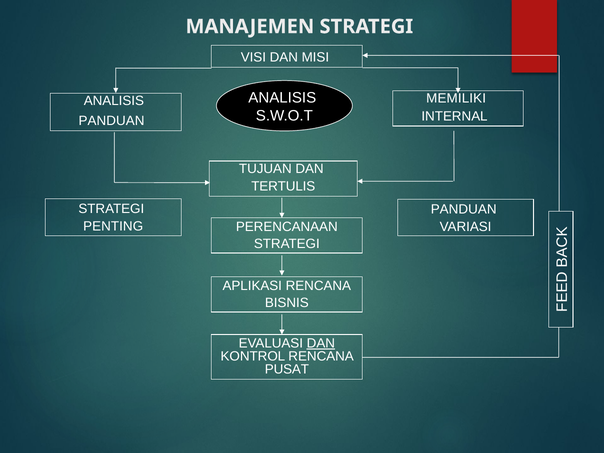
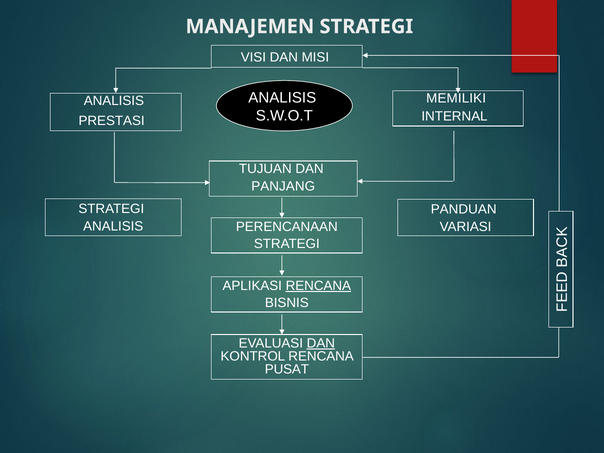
PANDUAN at (112, 121): PANDUAN -> PRESTASI
TERTULIS: TERTULIS -> PANJANG
PENTING at (113, 226): PENTING -> ANALISIS
RENCANA at (318, 286) underline: none -> present
